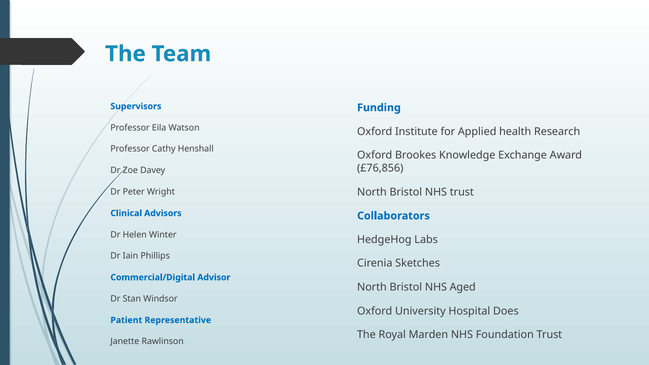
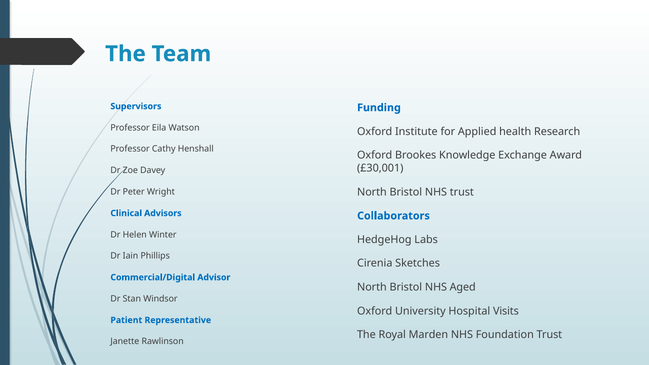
£76,856: £76,856 -> £30,001
Does: Does -> Visits
